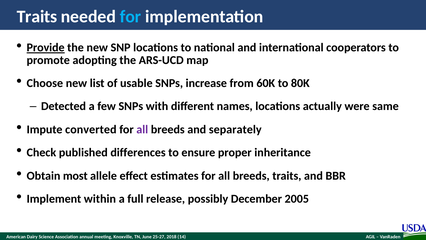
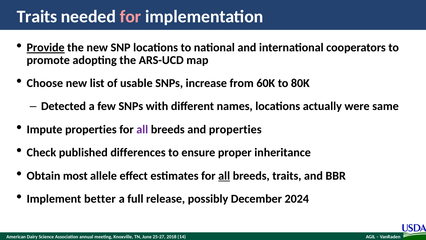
for at (131, 17) colour: light blue -> pink
Impute converted: converted -> properties
and separately: separately -> properties
all at (224, 175) underline: none -> present
within: within -> better
2005: 2005 -> 2024
